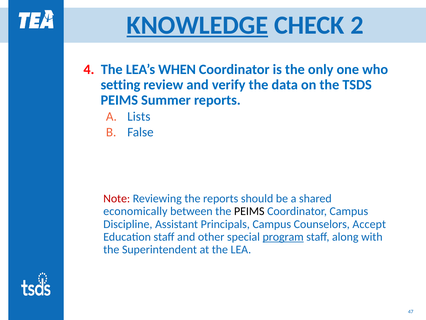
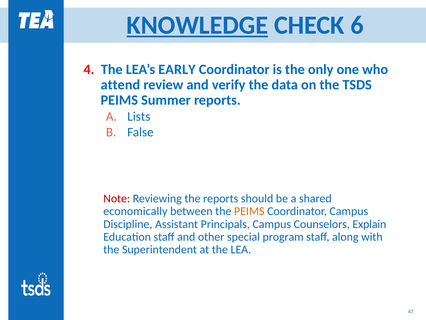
2: 2 -> 6
WHEN: WHEN -> EARLY
setting: setting -> attend
PEIMS at (249, 211) colour: black -> orange
Accept: Accept -> Explain
program underline: present -> none
